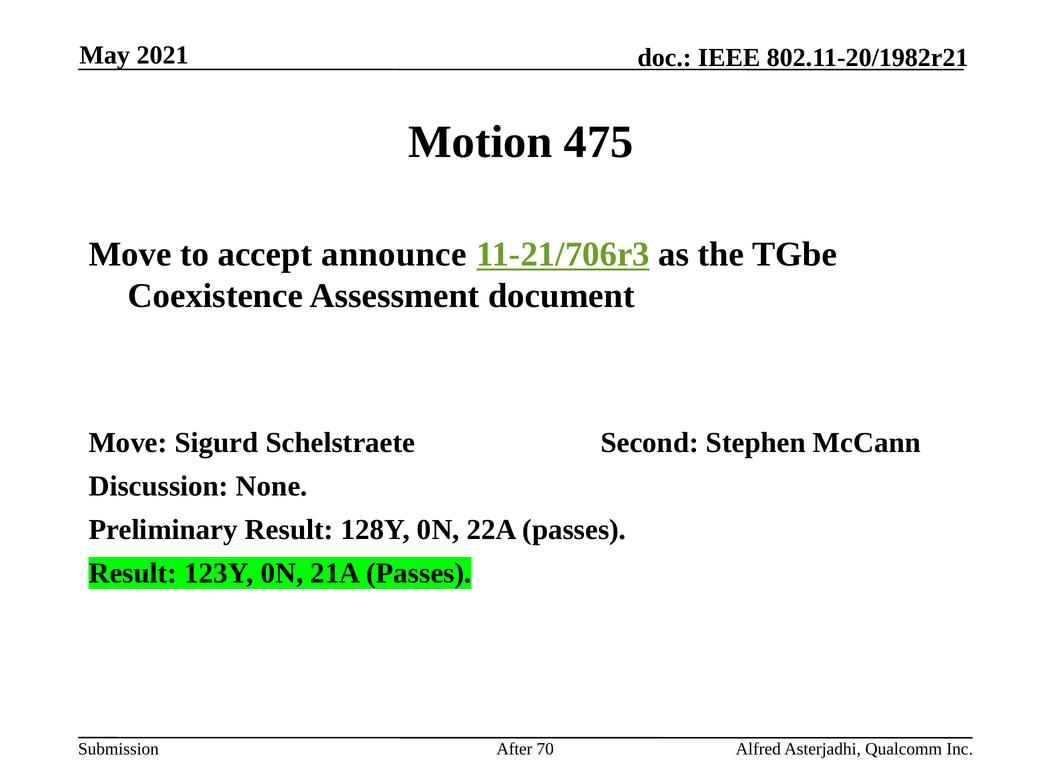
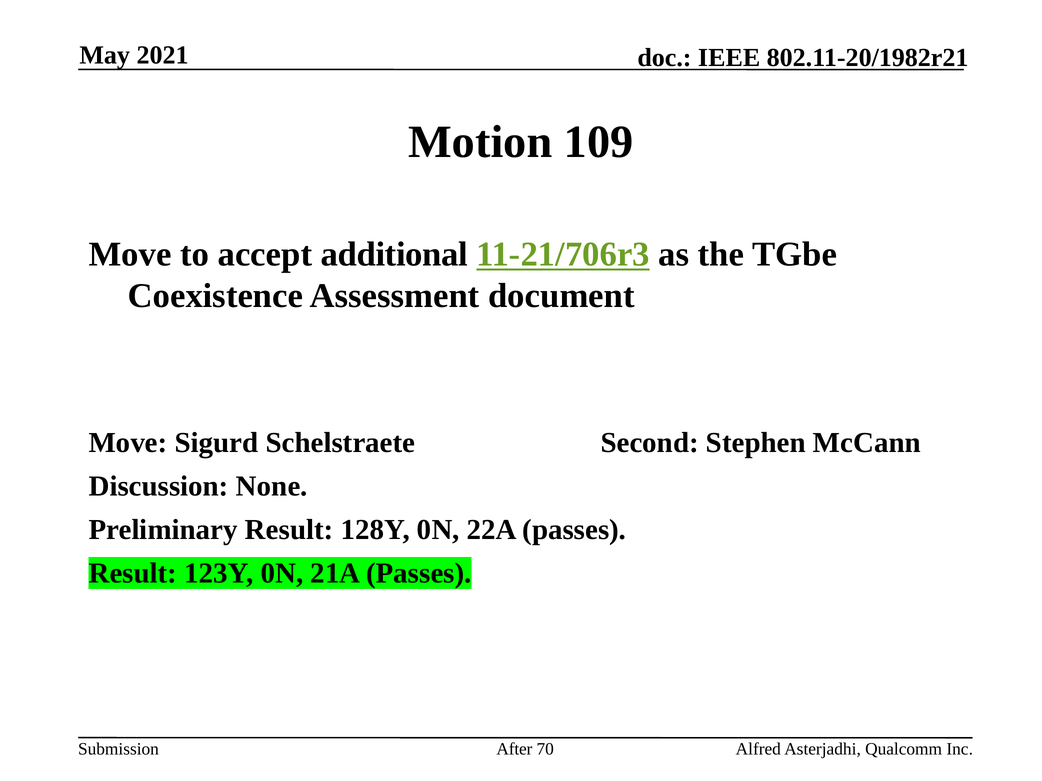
475: 475 -> 109
announce: announce -> additional
